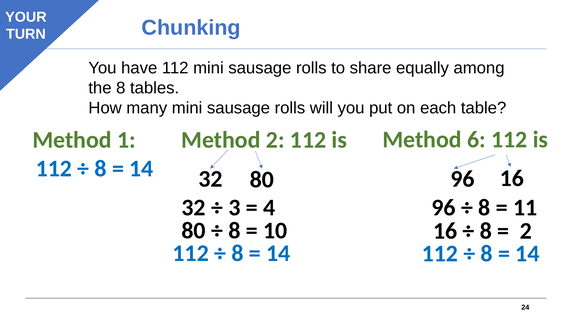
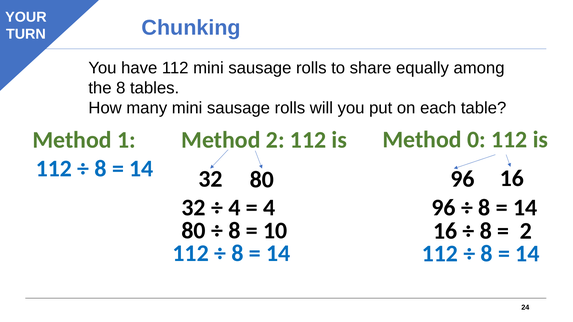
6: 6 -> 0
3 at (234, 208): 3 -> 4
11 at (525, 208): 11 -> 14
